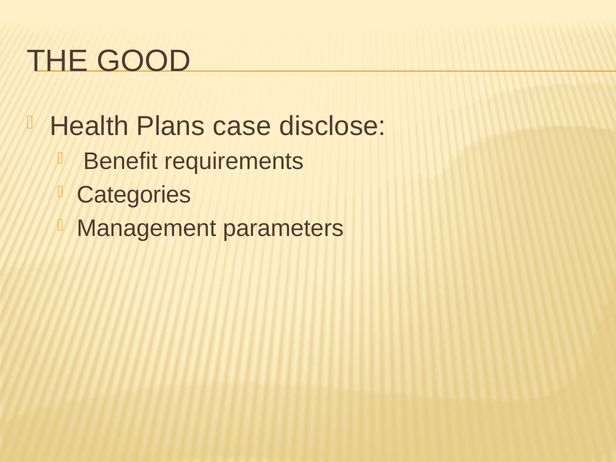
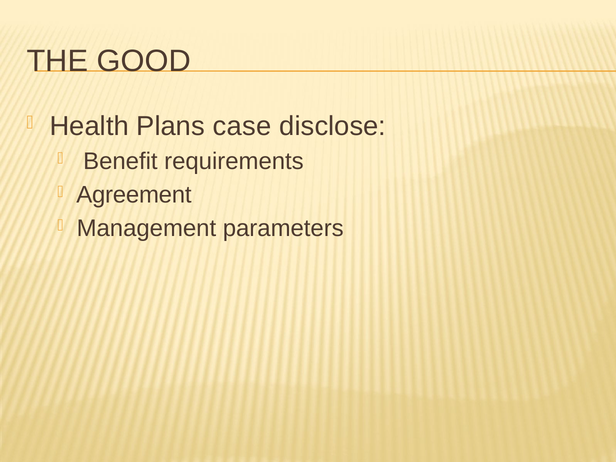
Categories: Categories -> Agreement
